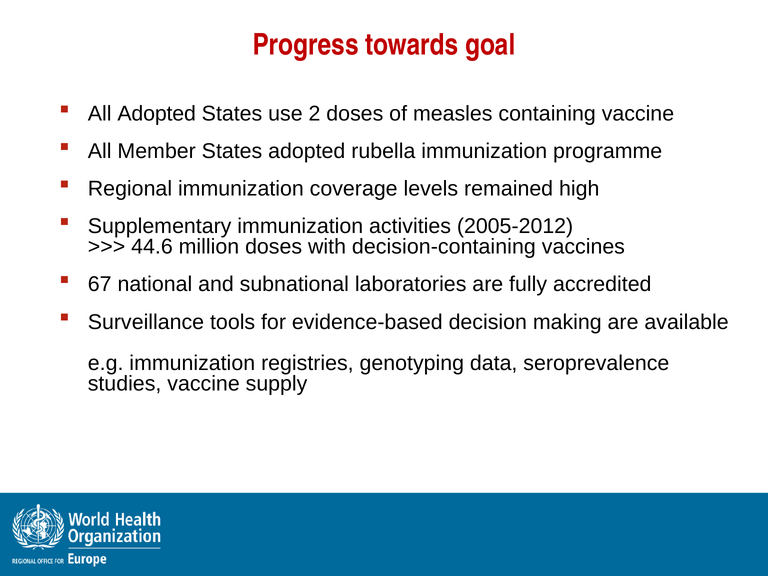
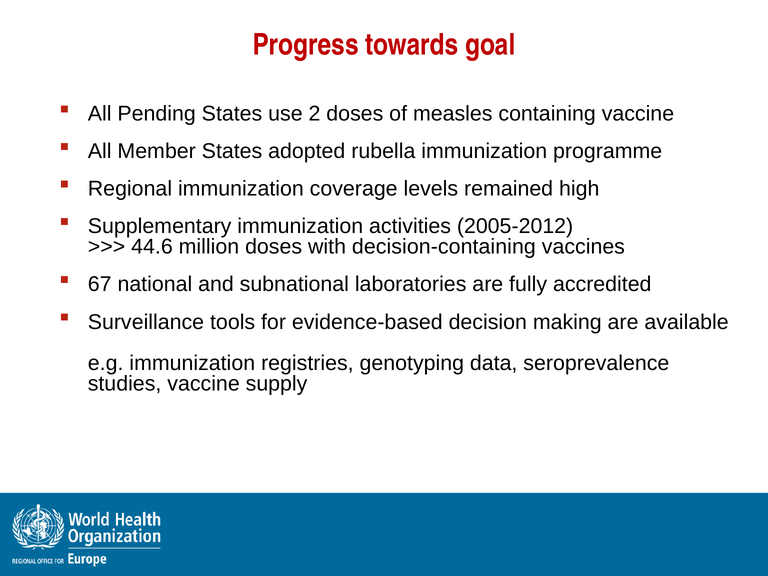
All Adopted: Adopted -> Pending
